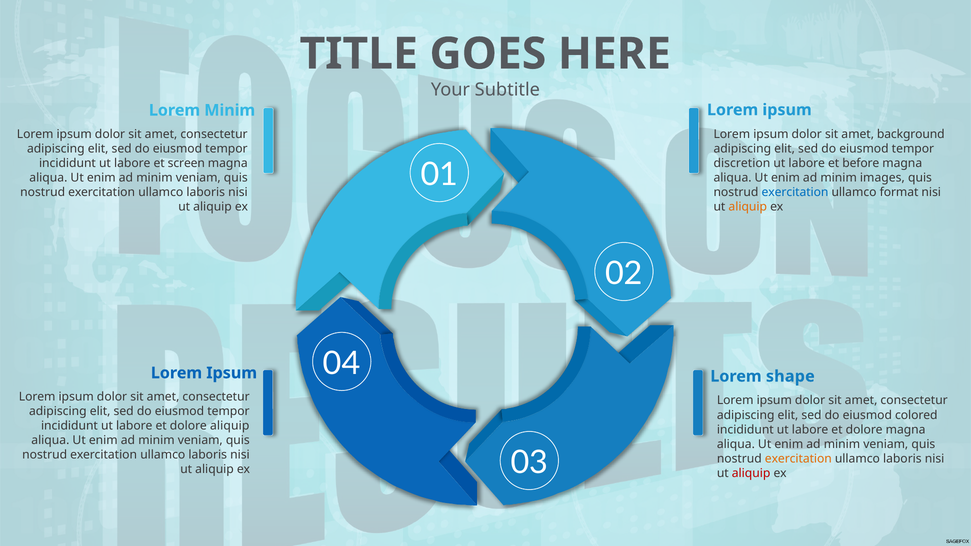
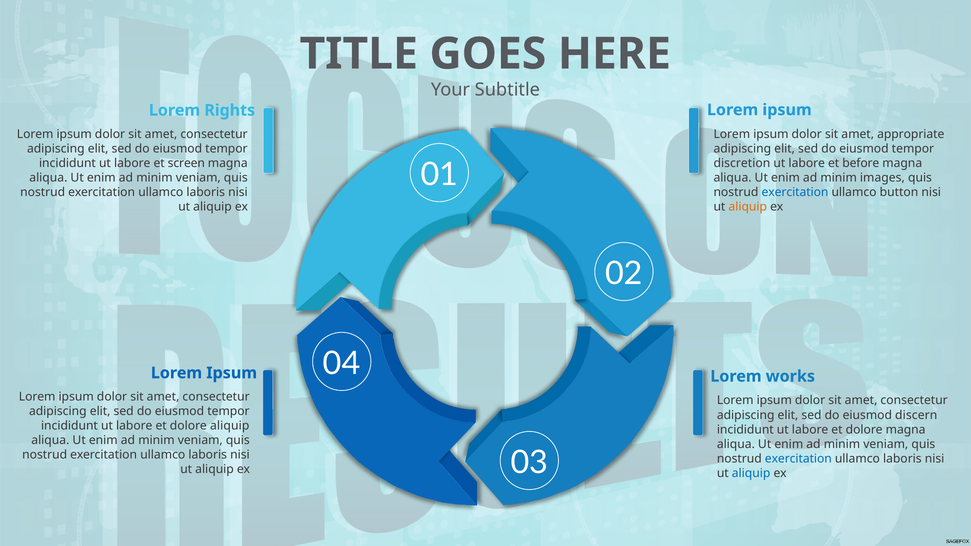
Lorem Minim: Minim -> Rights
background: background -> appropriate
format: format -> button
shape: shape -> works
colored: colored -> discern
exercitation at (798, 459) colour: orange -> blue
aliquip at (751, 473) colour: red -> blue
